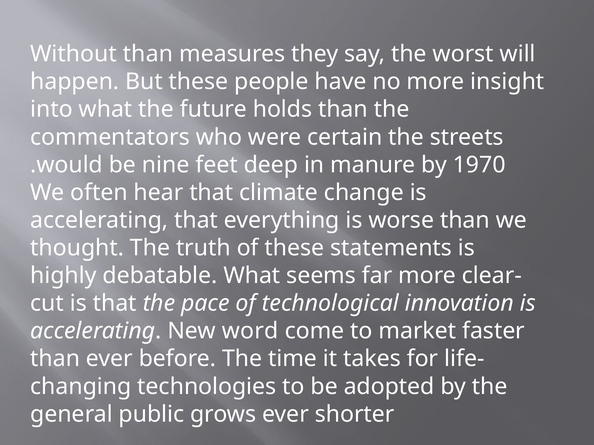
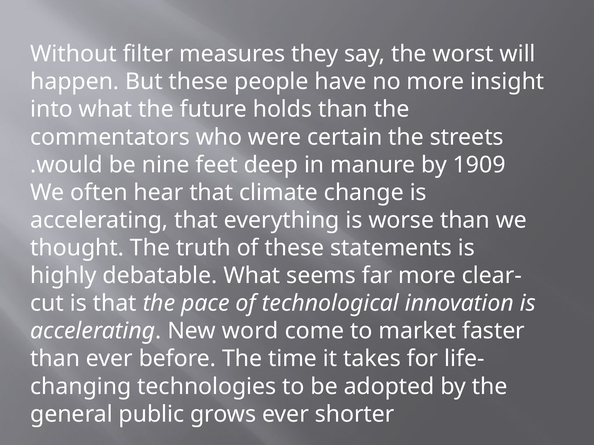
Without than: than -> filter
1970: 1970 -> 1909
